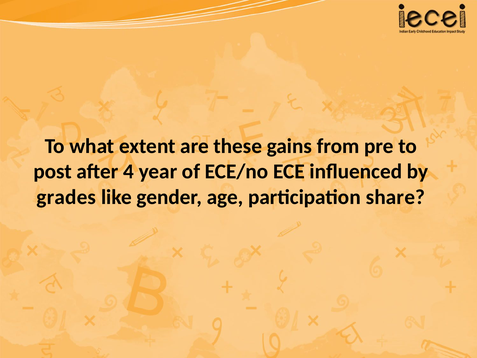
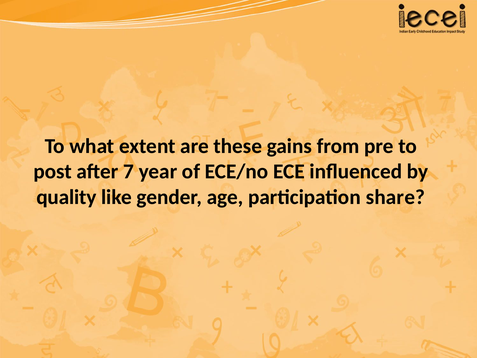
4: 4 -> 7
grades: grades -> quality
